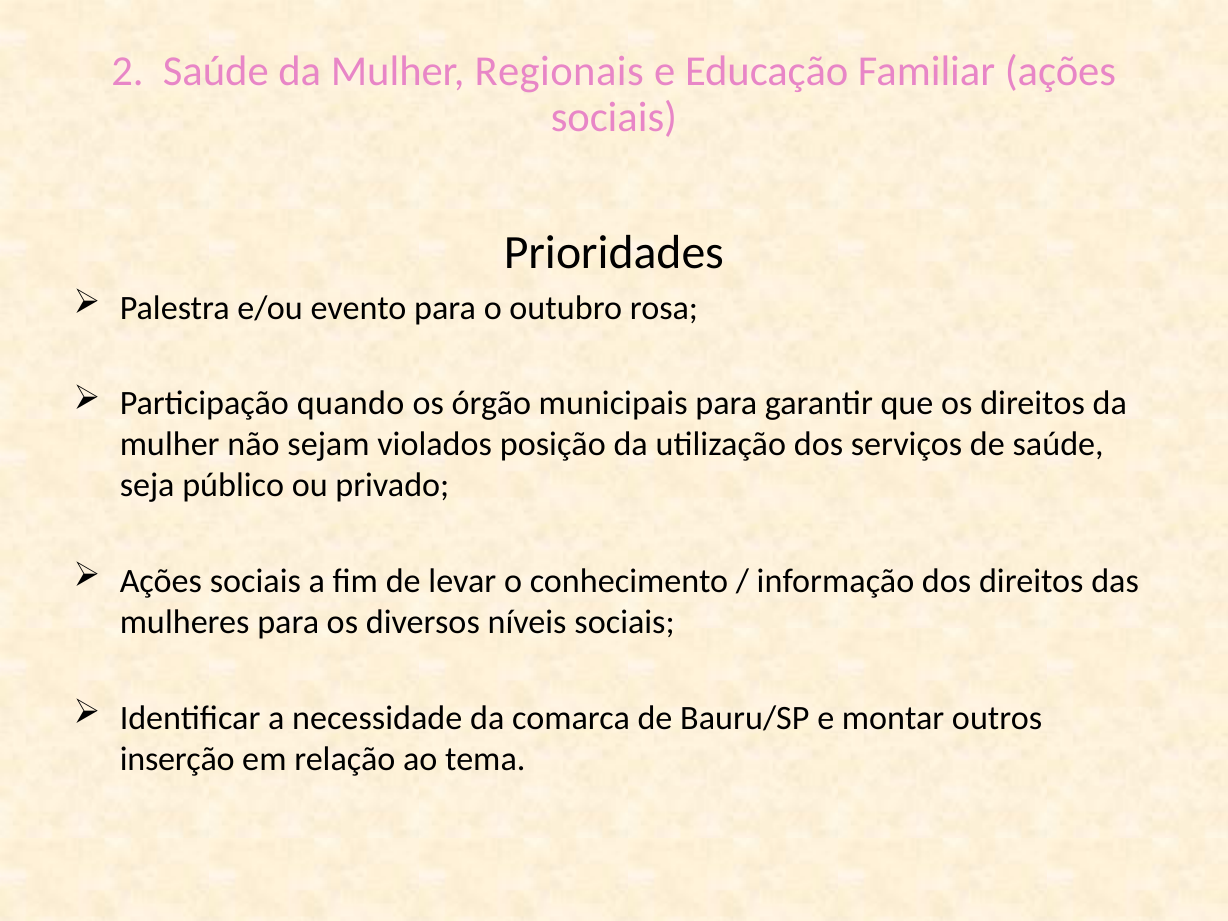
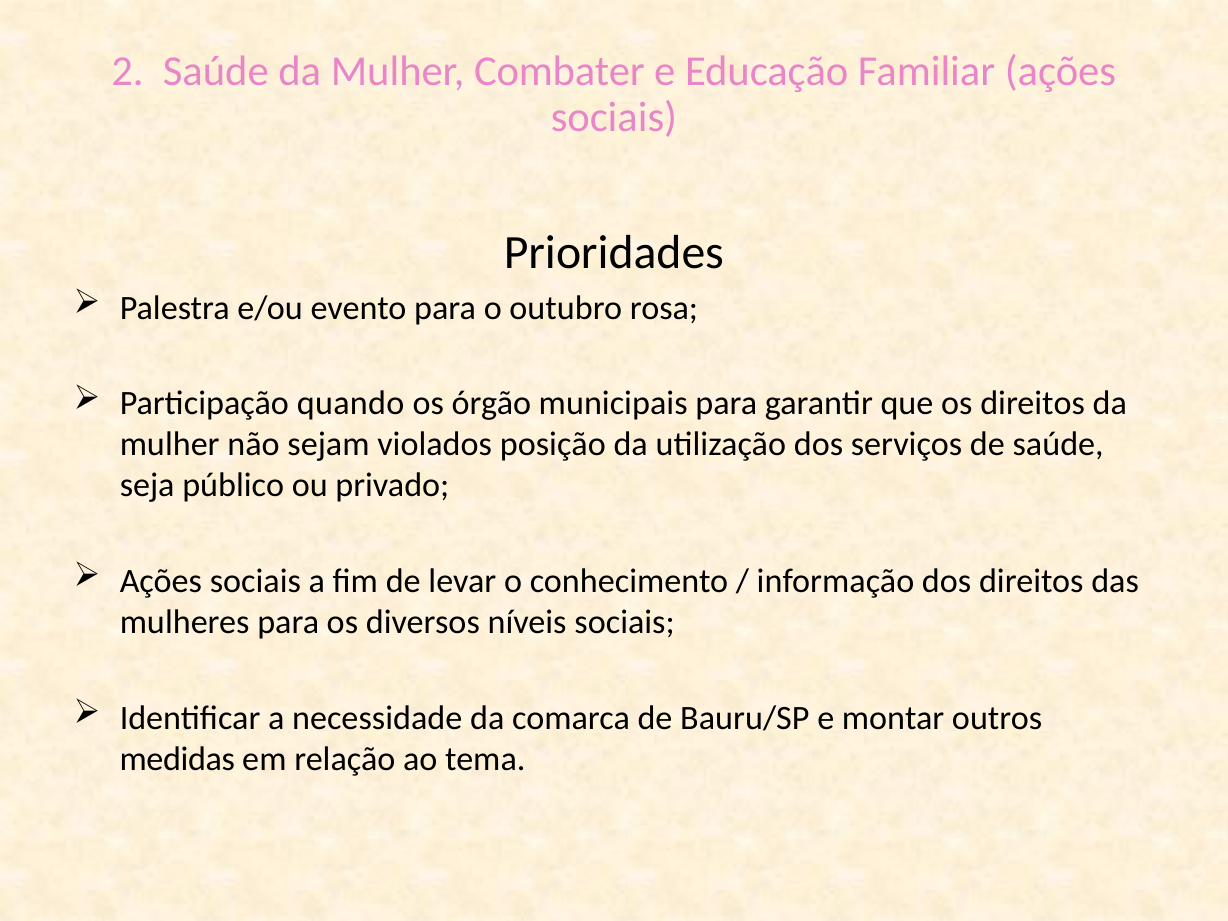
Regionais: Regionais -> Combater
inserção: inserção -> medidas
